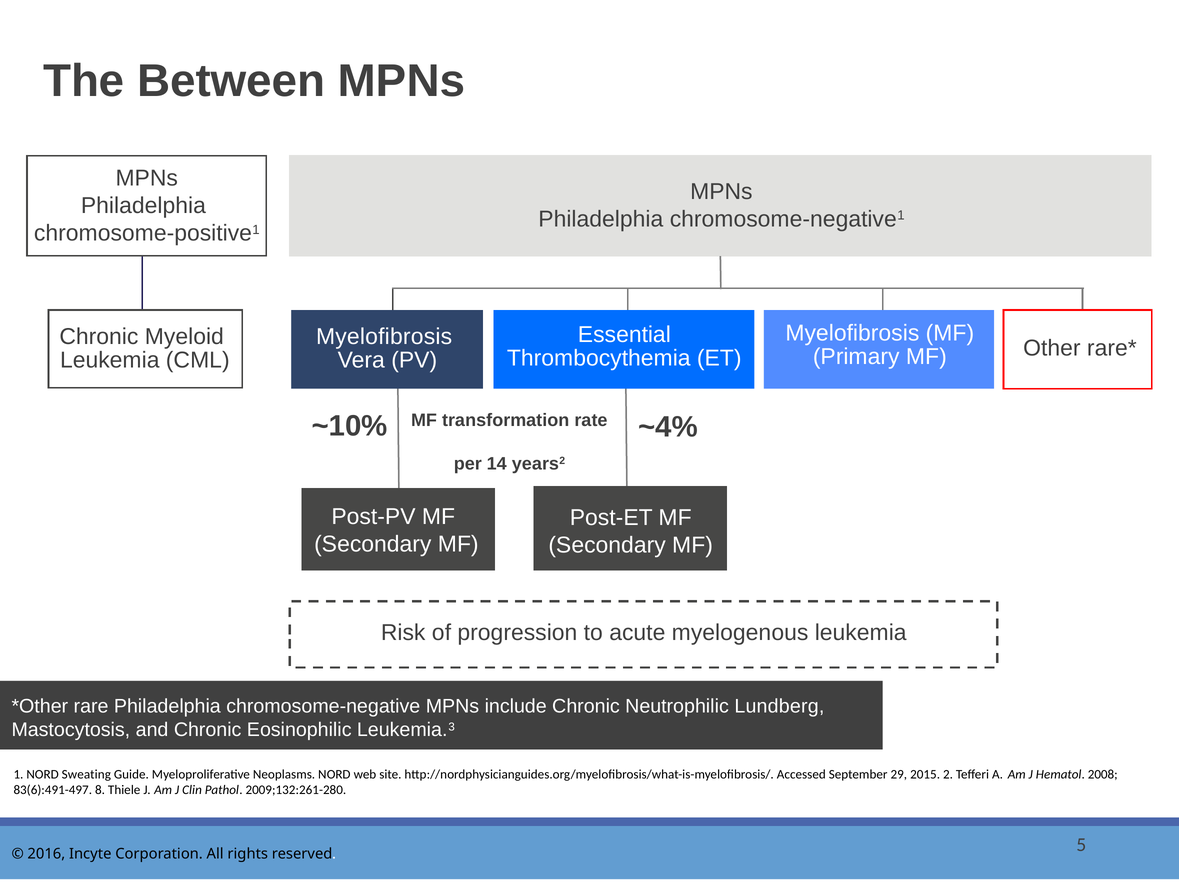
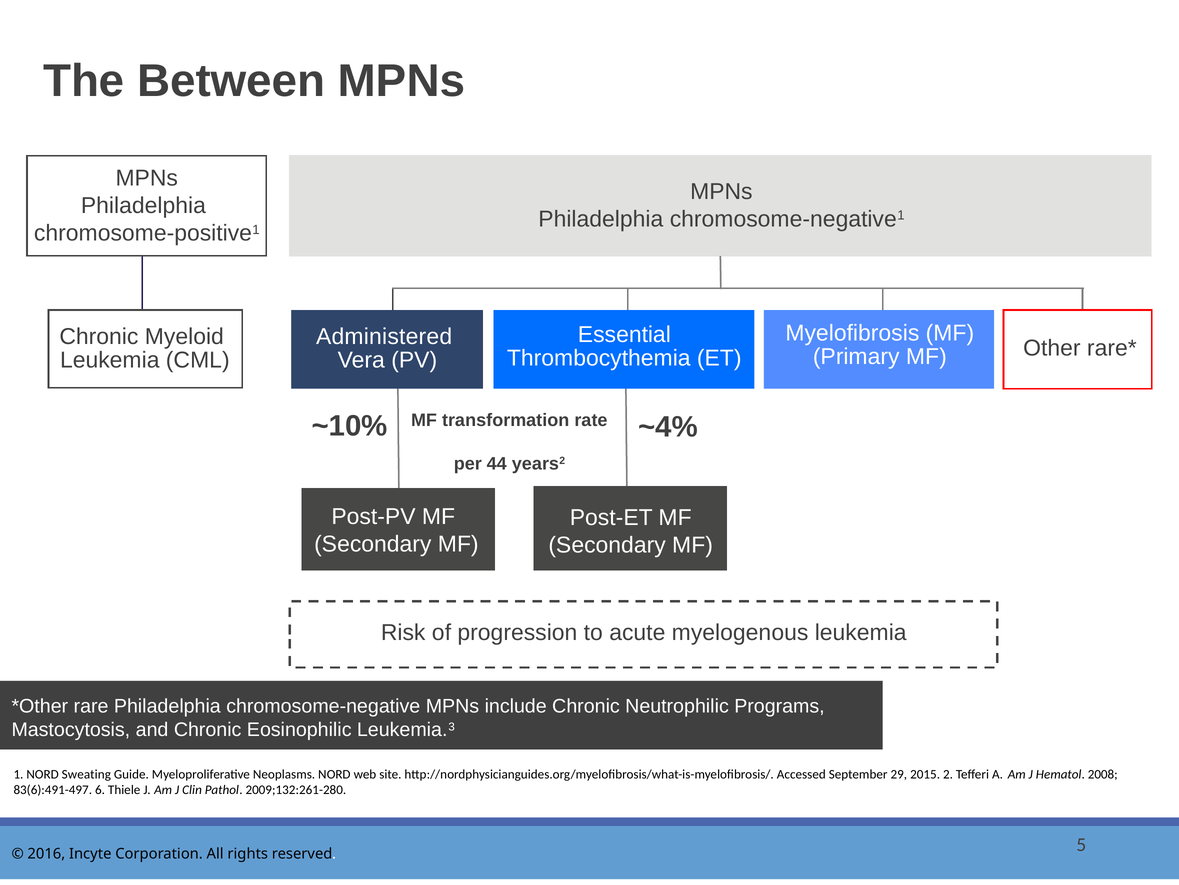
Myelofibrosis at (384, 336): Myelofibrosis -> Administered
14: 14 -> 44
Lundberg: Lundberg -> Programs
8: 8 -> 6
